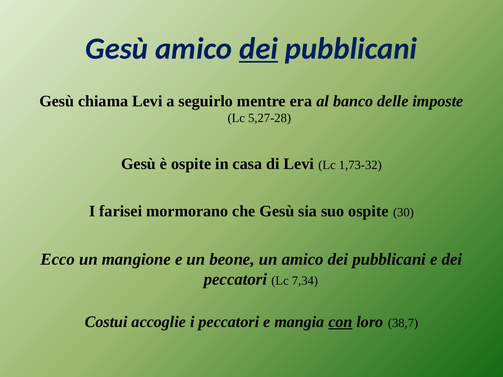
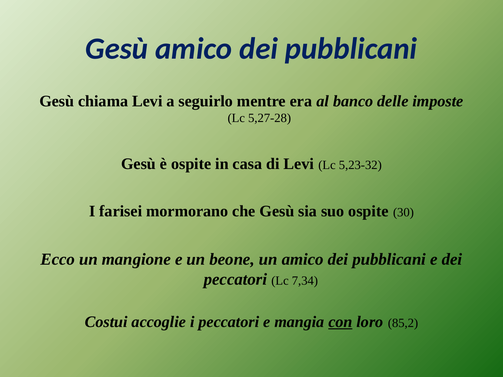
dei at (259, 49) underline: present -> none
1,73-32: 1,73-32 -> 5,23-32
38,7: 38,7 -> 85,2
